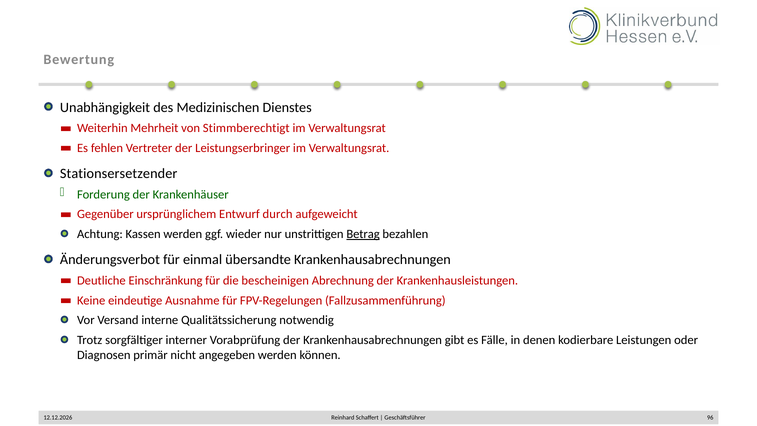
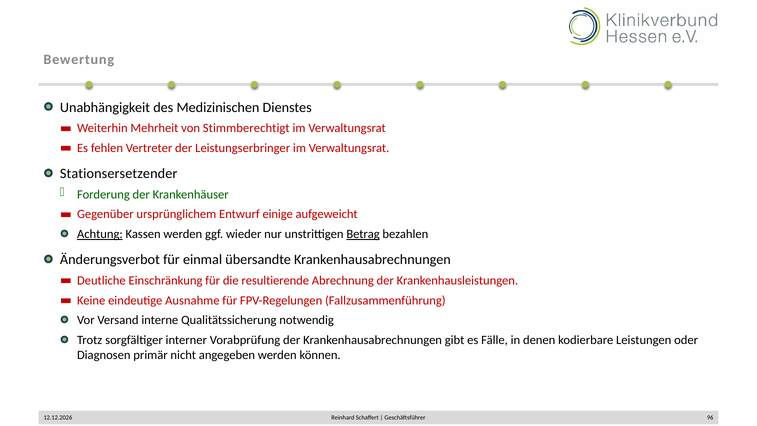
durch: durch -> einige
Achtung underline: none -> present
bescheinigen: bescheinigen -> resultierende
